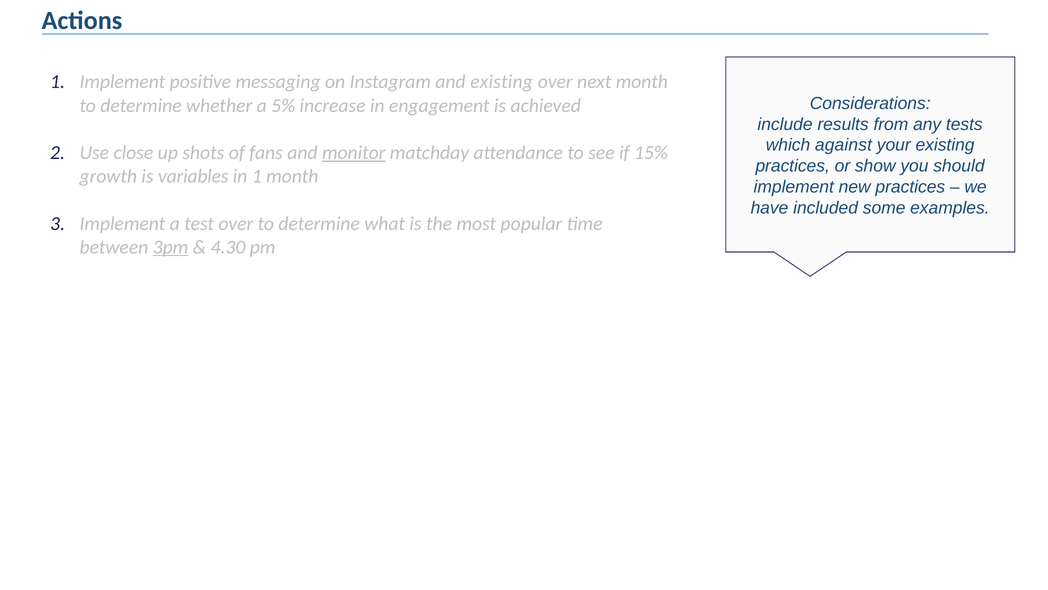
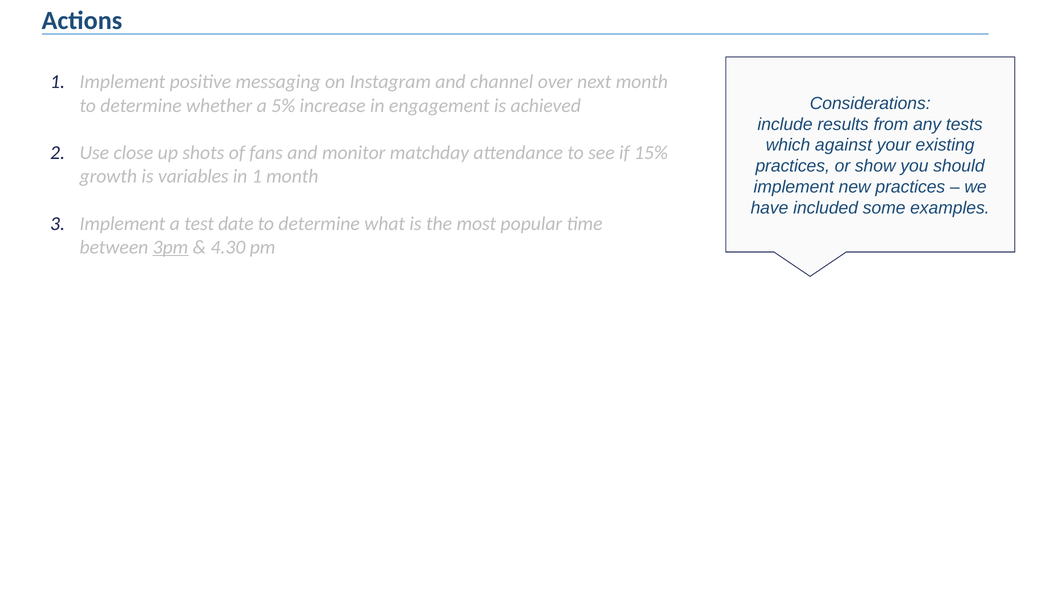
and existing: existing -> channel
monitor underline: present -> none
test over: over -> date
